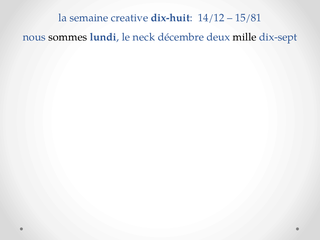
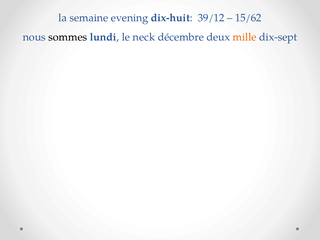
creative: creative -> evening
14/12: 14/12 -> 39/12
15/81: 15/81 -> 15/62
mille colour: black -> orange
